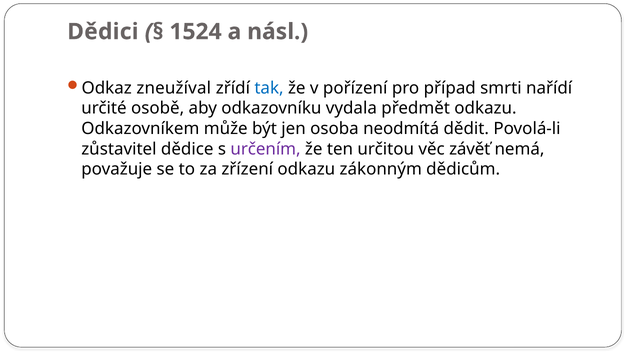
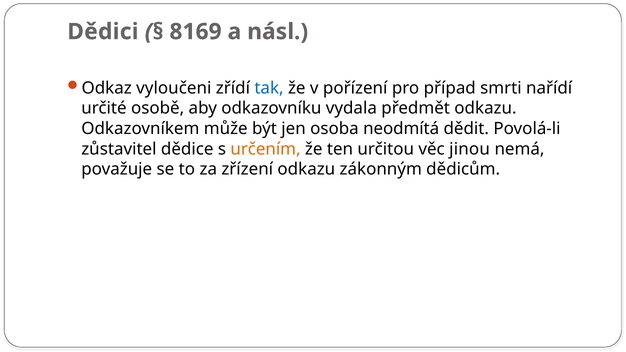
1524: 1524 -> 8169
zneužíval: zneužíval -> vyloučeni
určením colour: purple -> orange
závěť: závěť -> jinou
